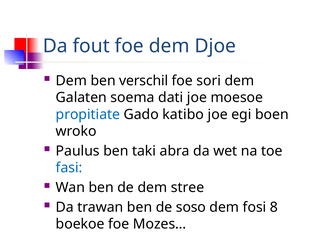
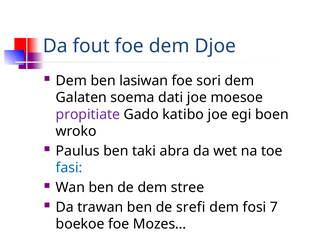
verschil: verschil -> lasiwan
propitiate colour: blue -> purple
soso: soso -> srefi
8: 8 -> 7
